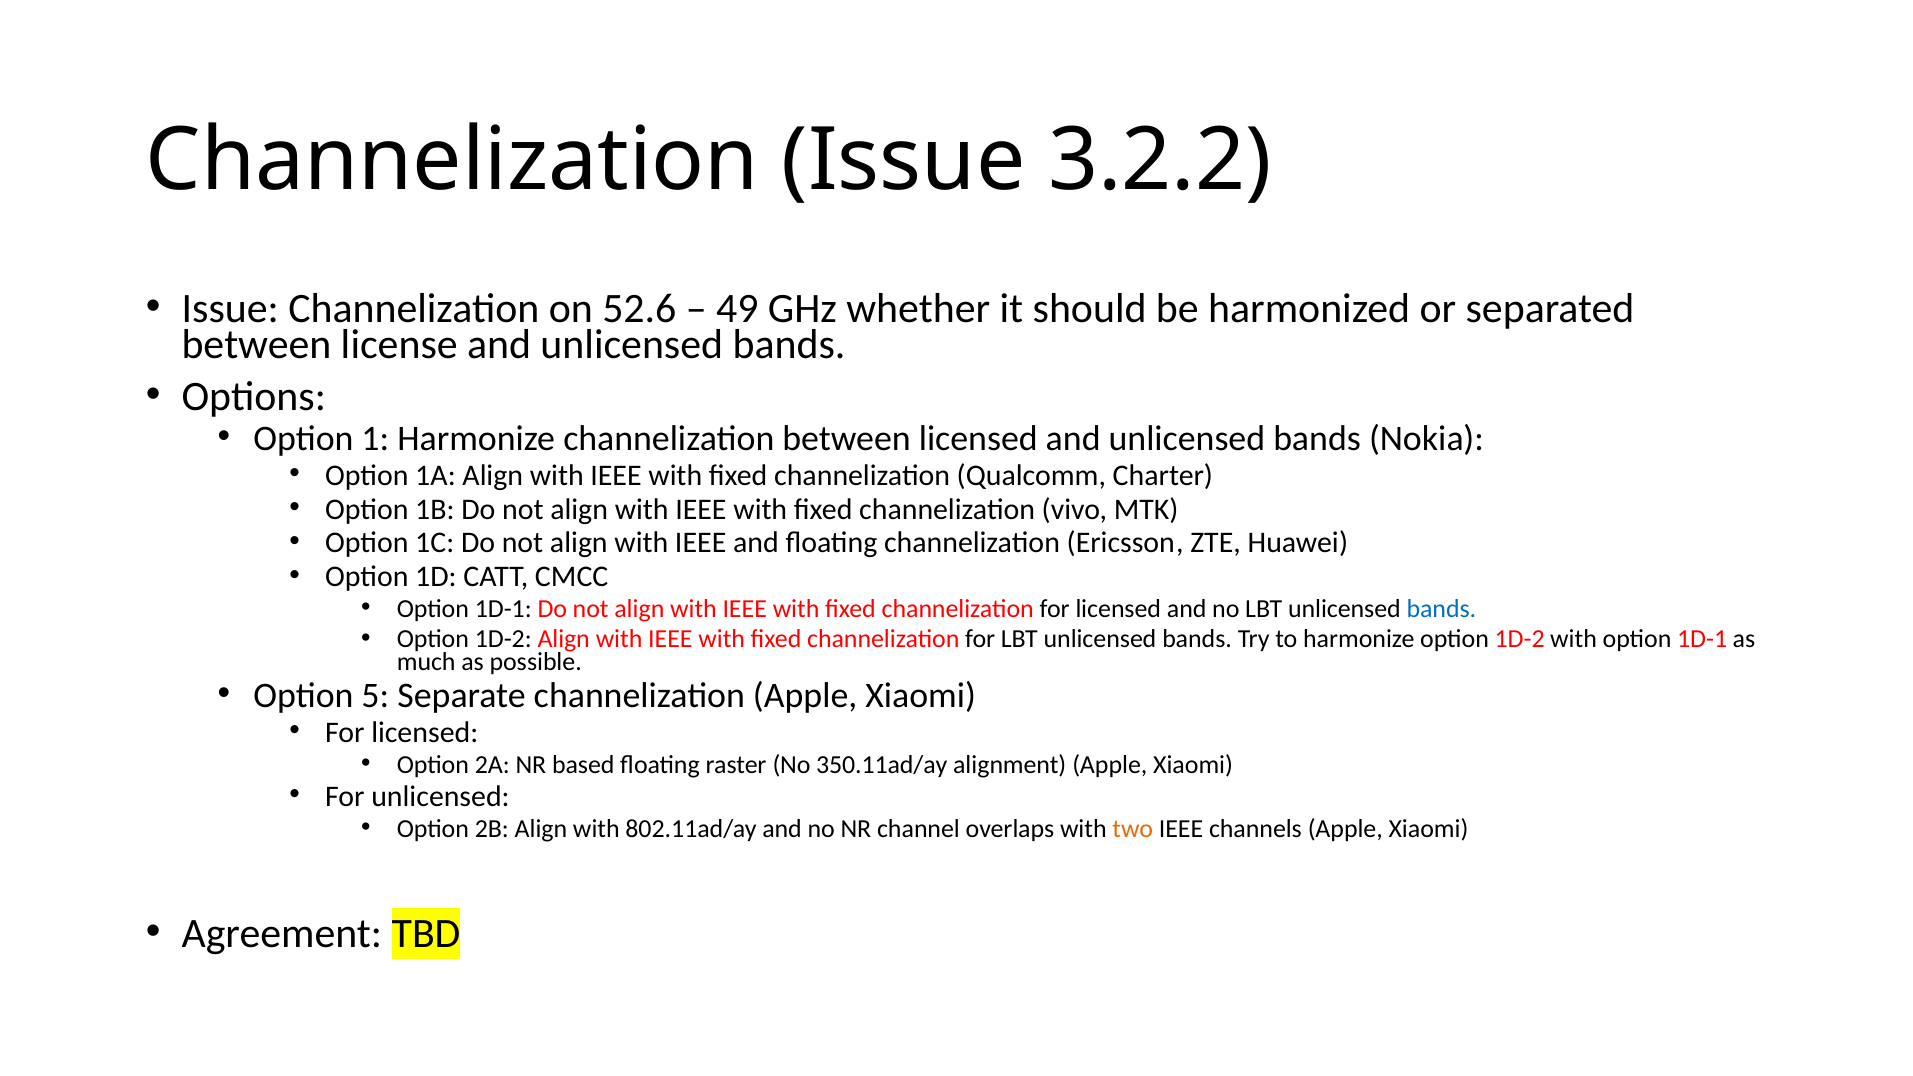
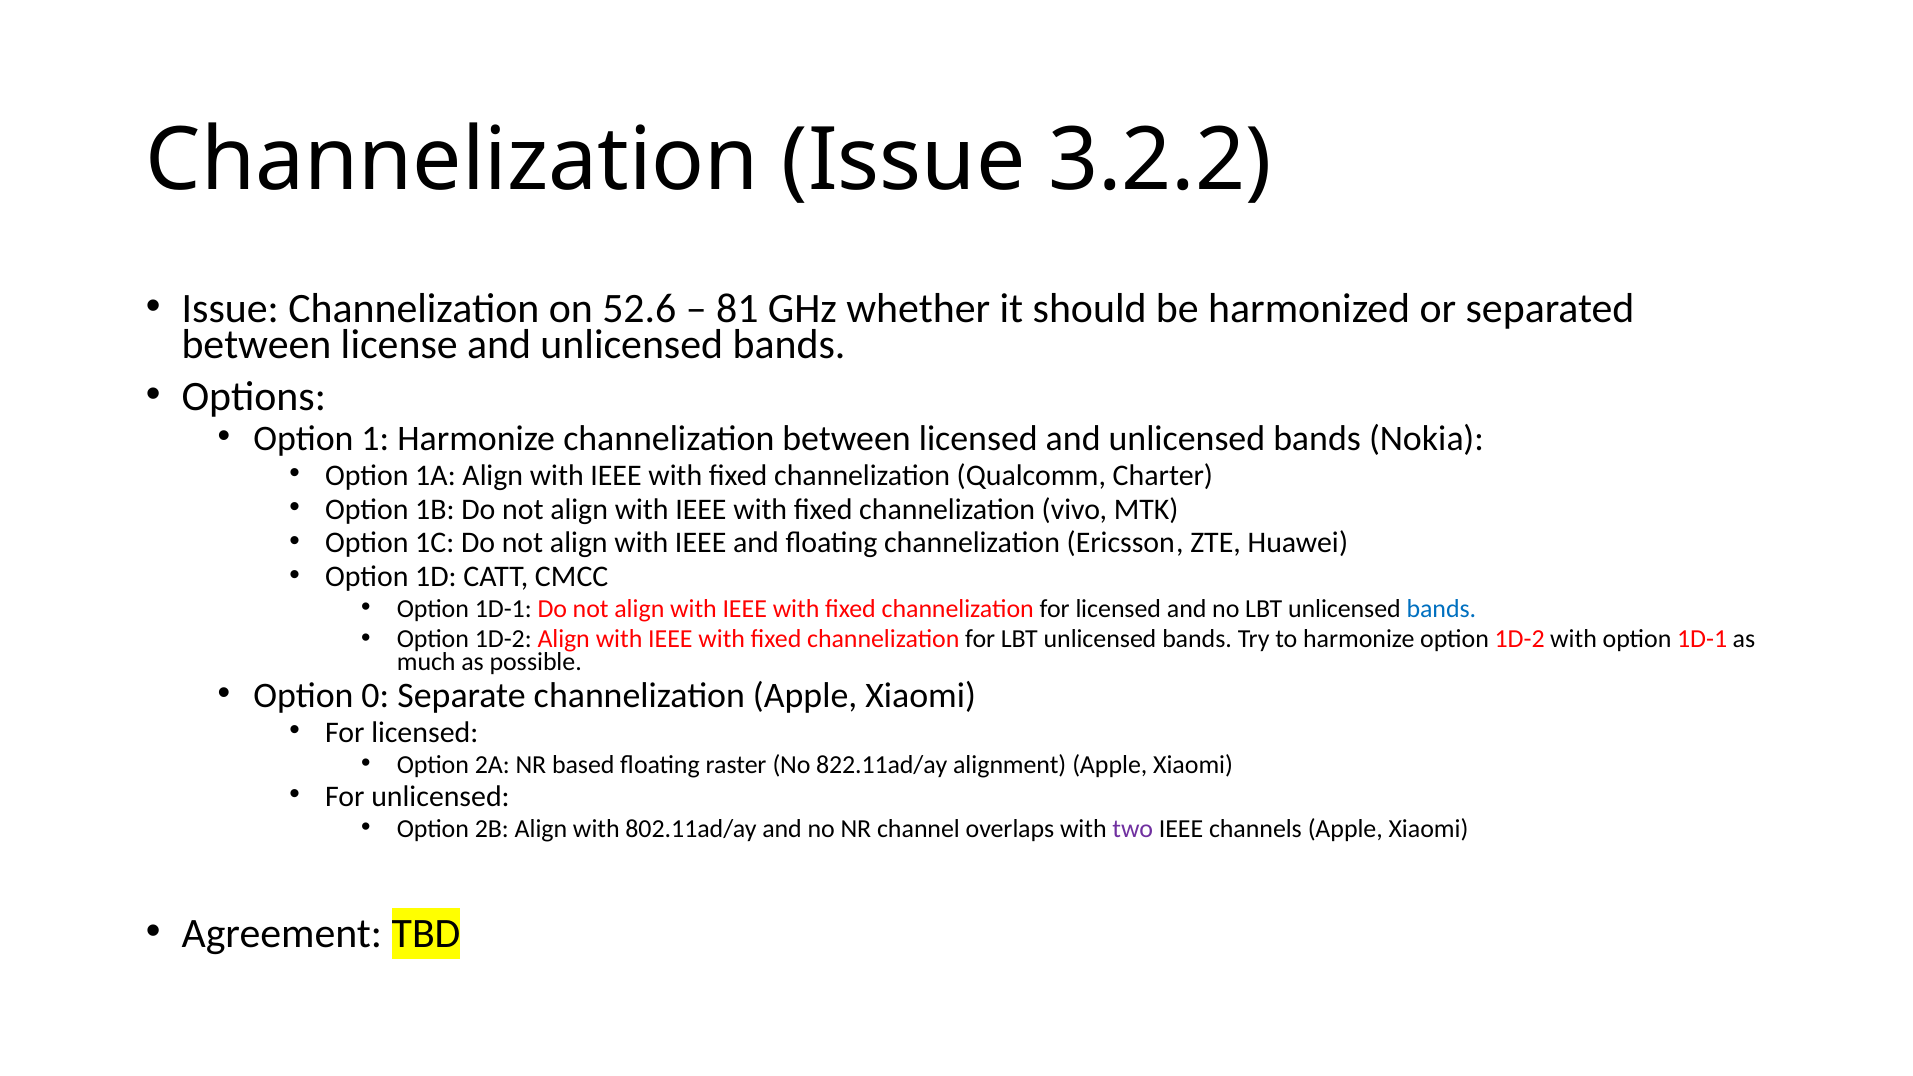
49: 49 -> 81
5: 5 -> 0
350.11ad/ay: 350.11ad/ay -> 822.11ad/ay
two colour: orange -> purple
